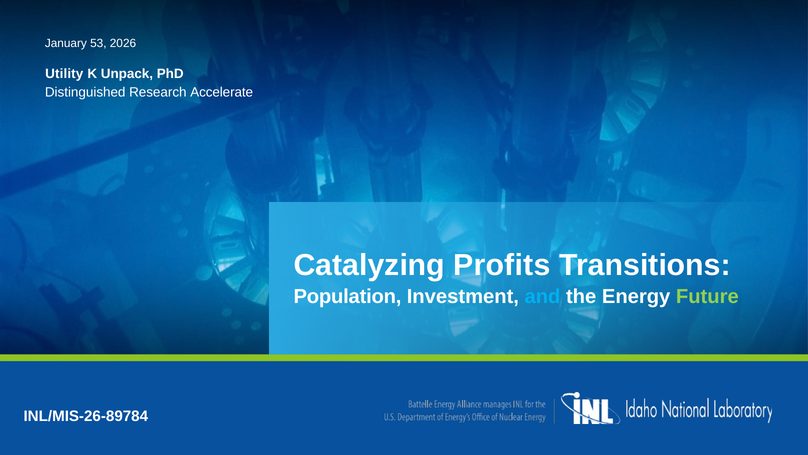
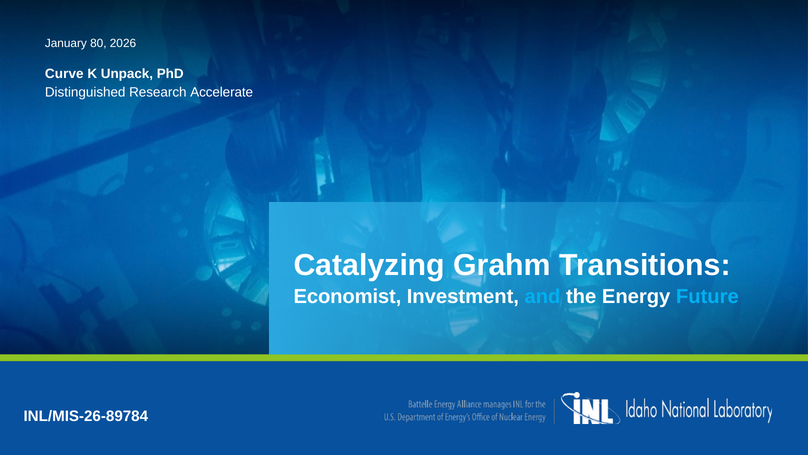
53: 53 -> 80
Utility: Utility -> Curve
Profits: Profits -> Grahm
Population: Population -> Economist
Future colour: light green -> light blue
